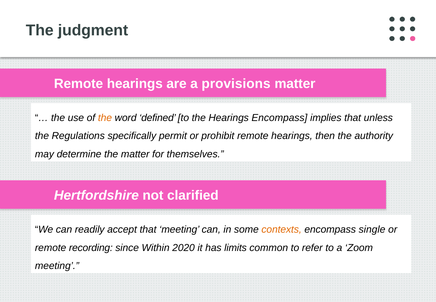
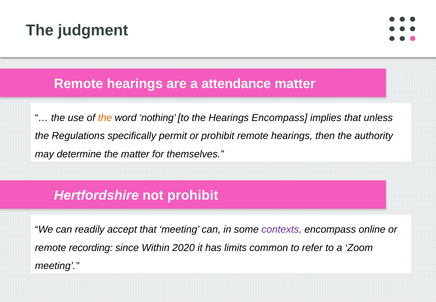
provisions: provisions -> attendance
defined: defined -> nothing
not clarified: clarified -> prohibit
contexts colour: orange -> purple
single: single -> online
